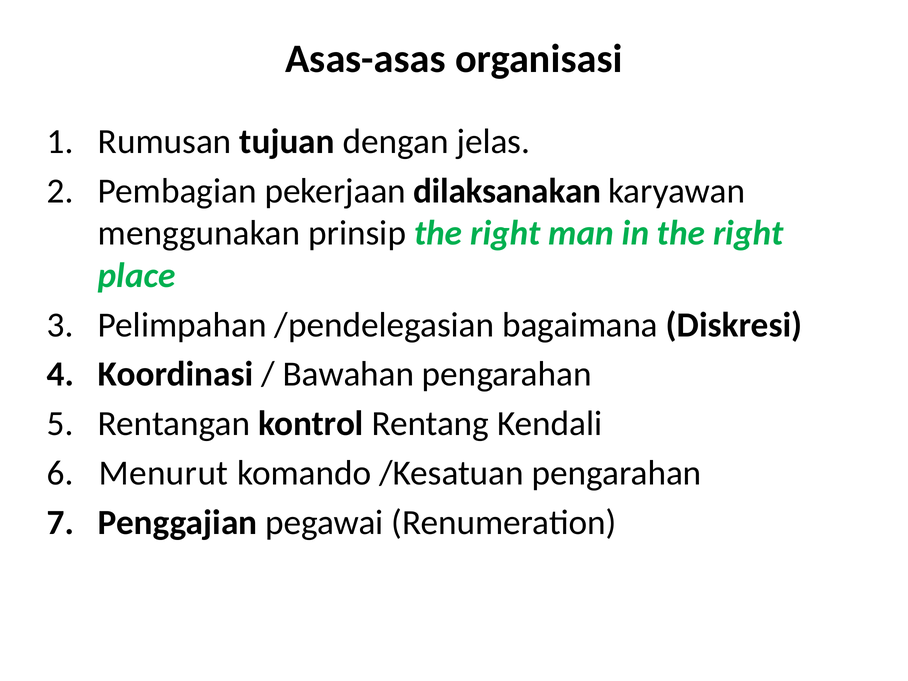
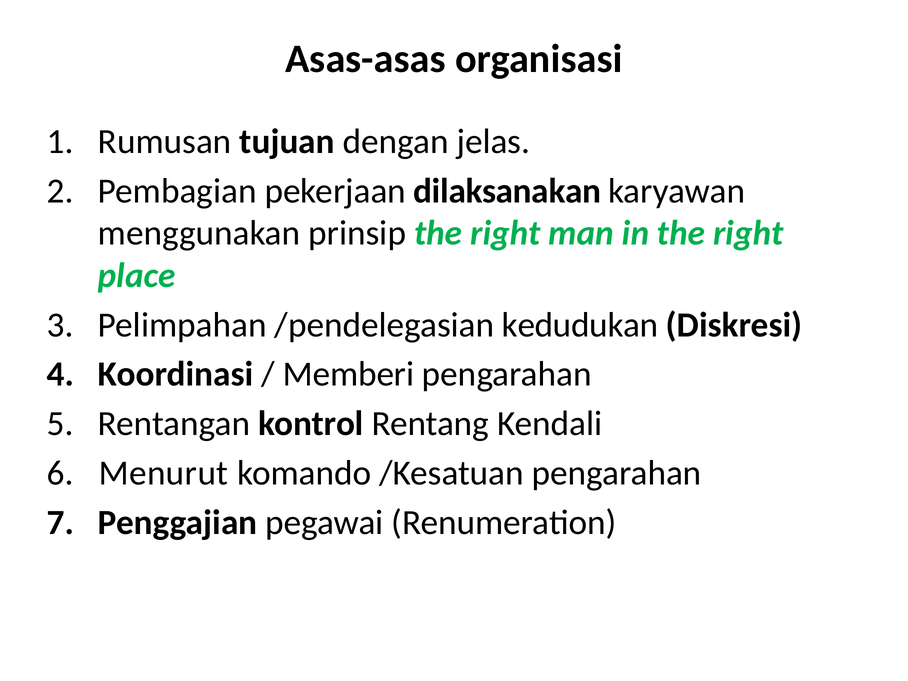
bagaimana: bagaimana -> kedudukan
Bawahan: Bawahan -> Memberi
